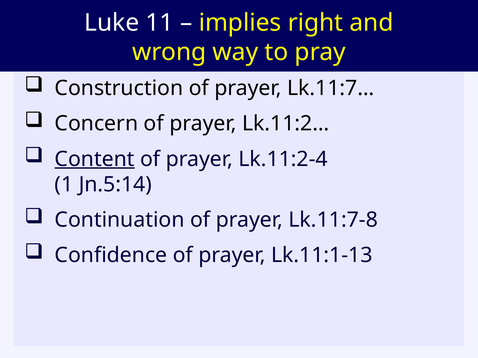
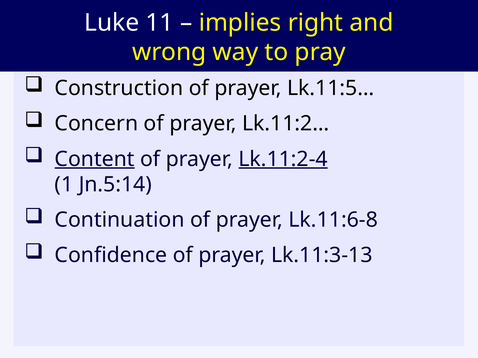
Lk.11:7…: Lk.11:7… -> Lk.11:5…
Lk.11:2-4 underline: none -> present
Lk.11:7-8: Lk.11:7-8 -> Lk.11:6-8
Lk.11:1-13: Lk.11:1-13 -> Lk.11:3-13
